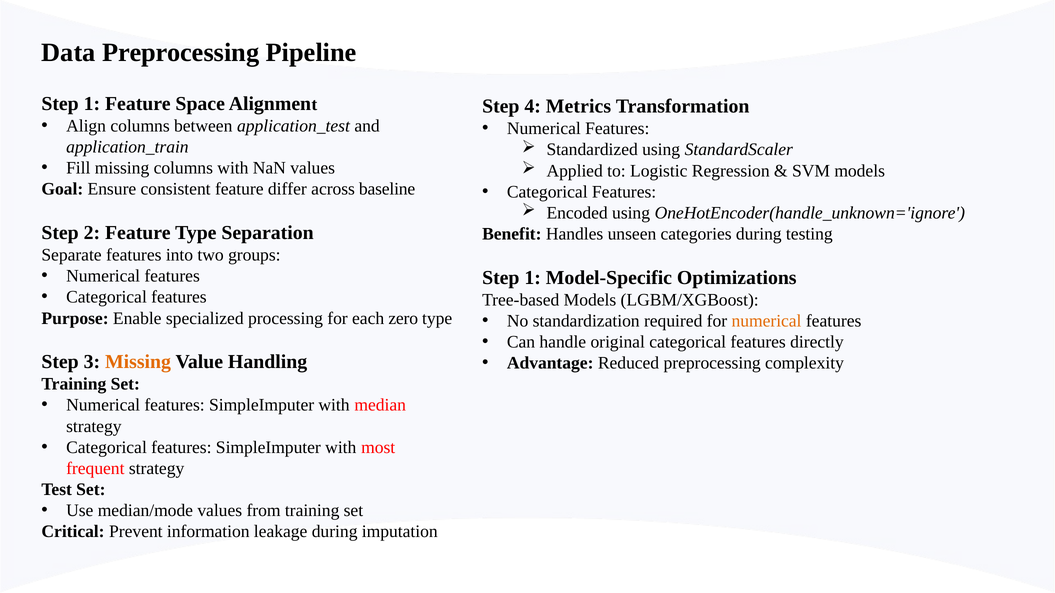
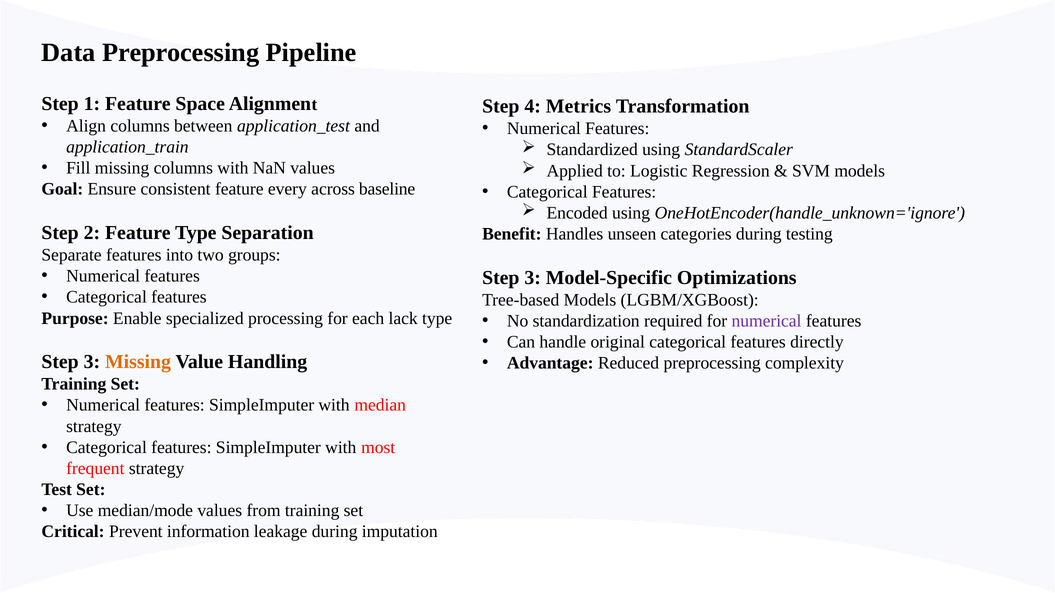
differ: differ -> every
1 at (533, 278): 1 -> 3
zero: zero -> lack
numerical at (767, 321) colour: orange -> purple
